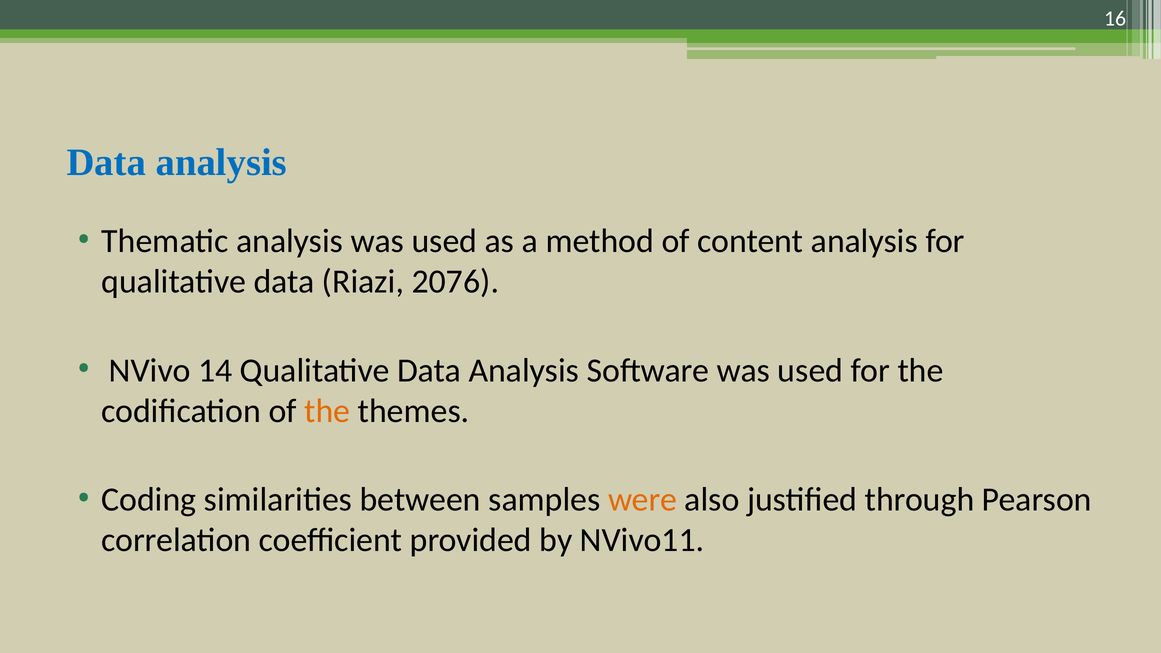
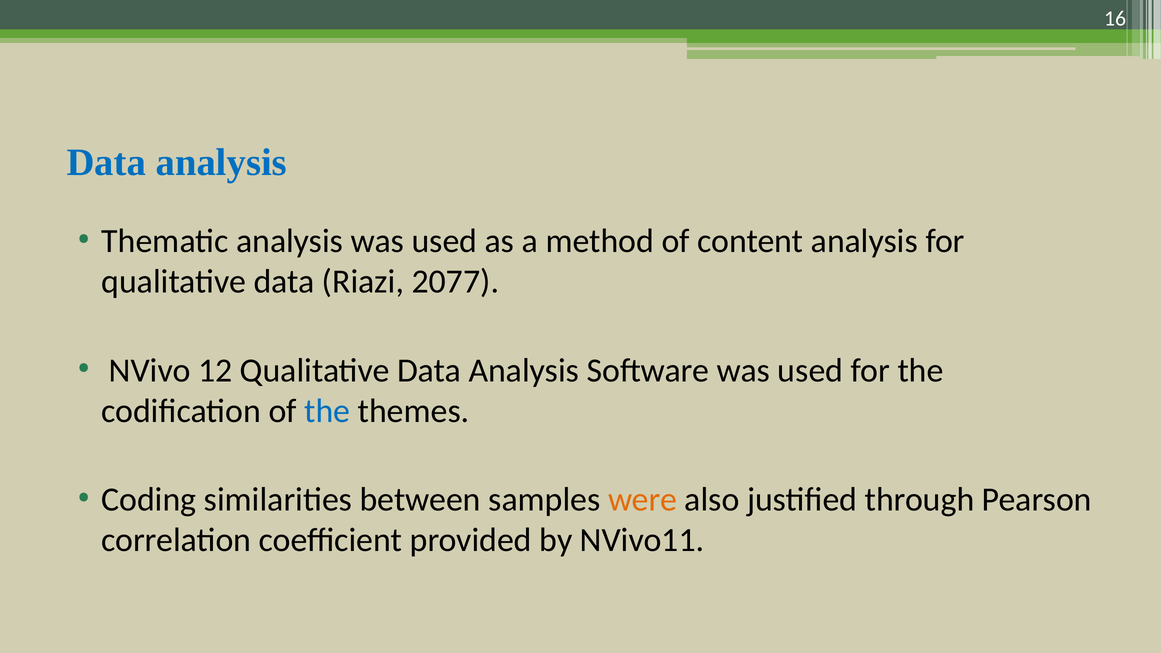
2076: 2076 -> 2077
14: 14 -> 12
the at (327, 411) colour: orange -> blue
